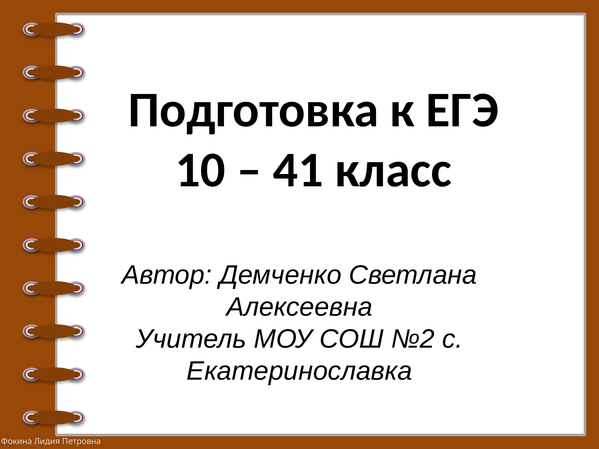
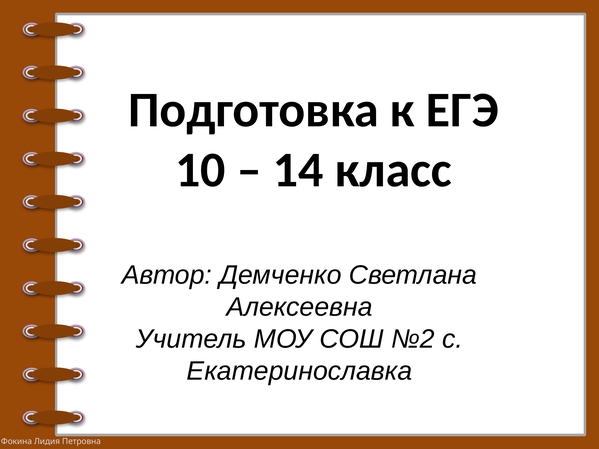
41: 41 -> 14
